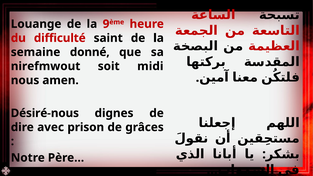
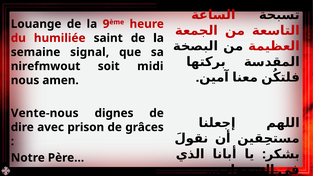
difficulté: difficulté -> humiliée
donné: donné -> signal
Désiré-nous: Désiré-nous -> Vente-nous
